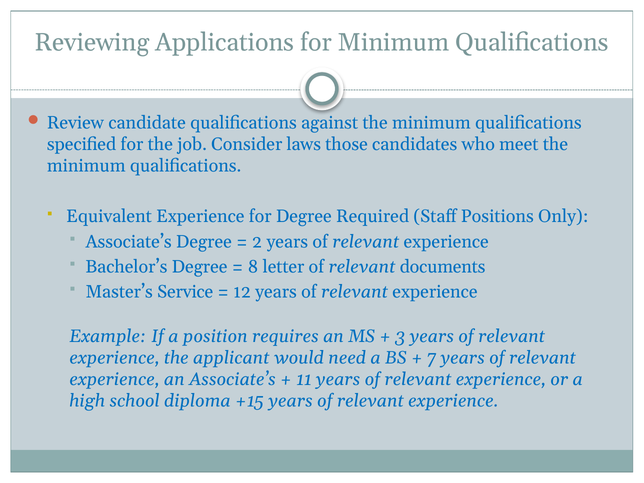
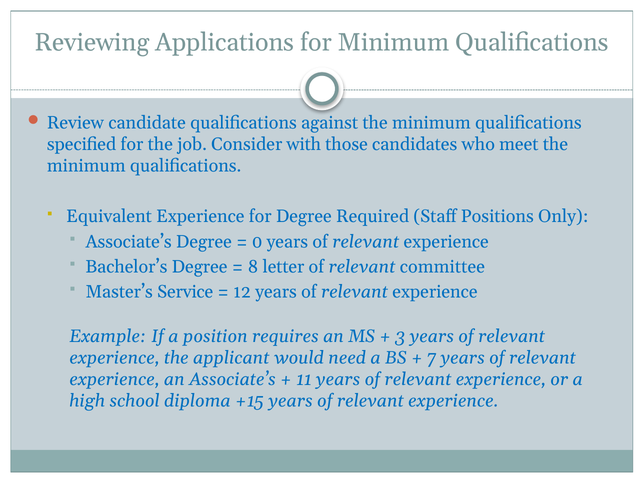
laws: laws -> with
2: 2 -> 0
documents: documents -> committee
